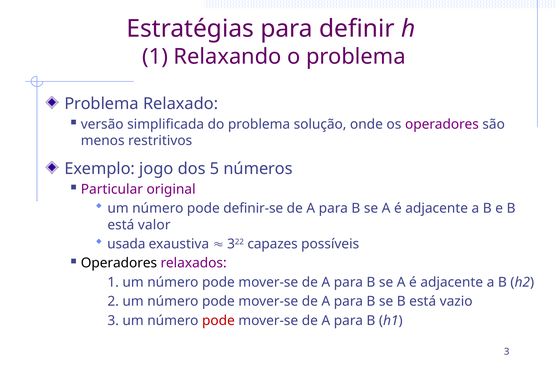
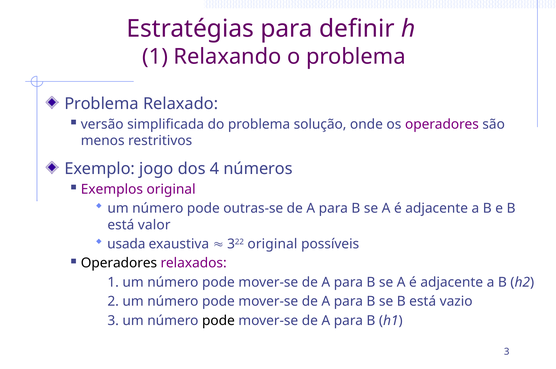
5: 5 -> 4
Particular: Particular -> Exemplos
definir-se: definir-se -> outras-se
322 capazes: capazes -> original
pode at (218, 321) colour: red -> black
